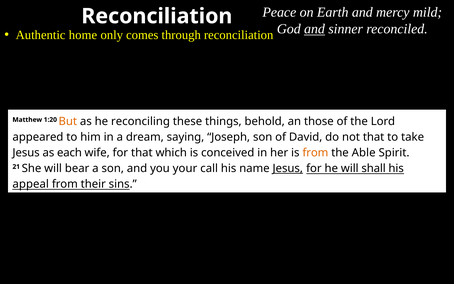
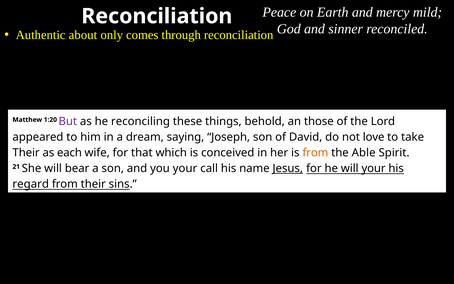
and at (315, 29) underline: present -> none
home: home -> about
But colour: orange -> purple
not that: that -> love
Jesus at (26, 153): Jesus -> Their
will shall: shall -> your
appeal: appeal -> regard
